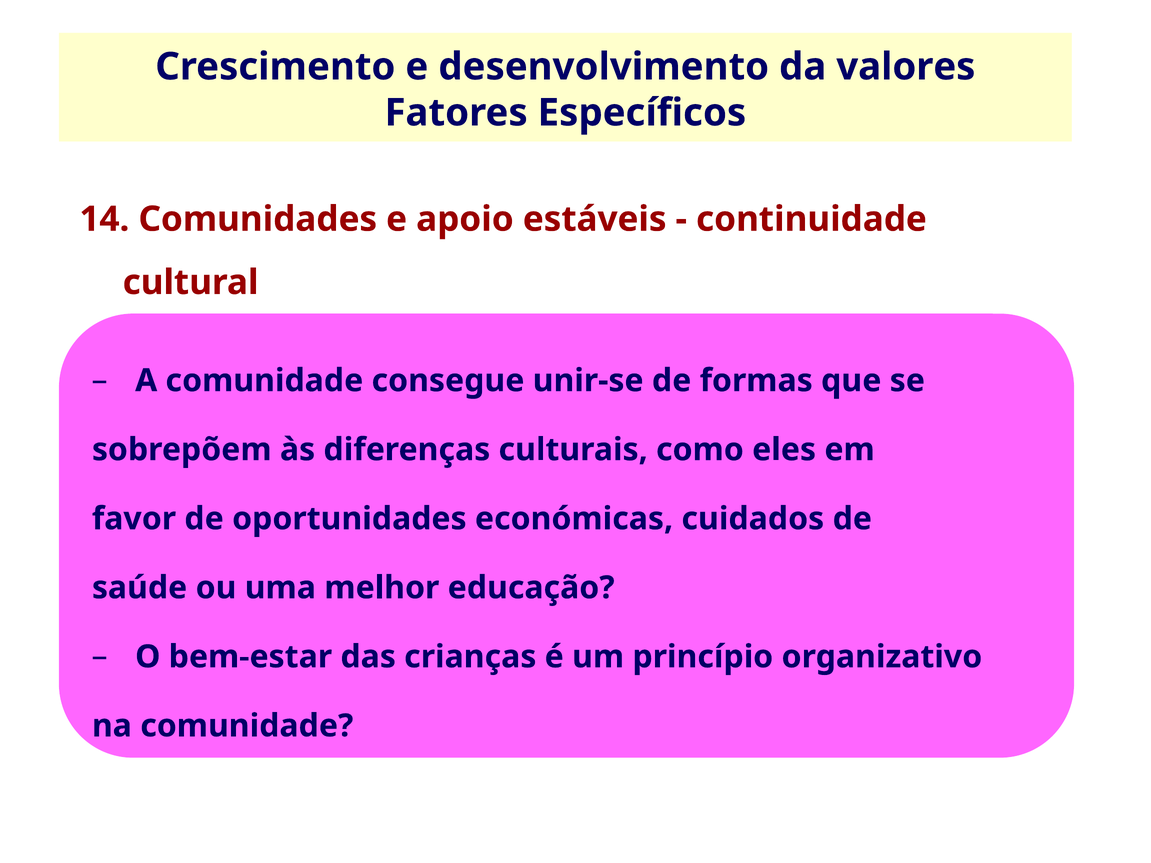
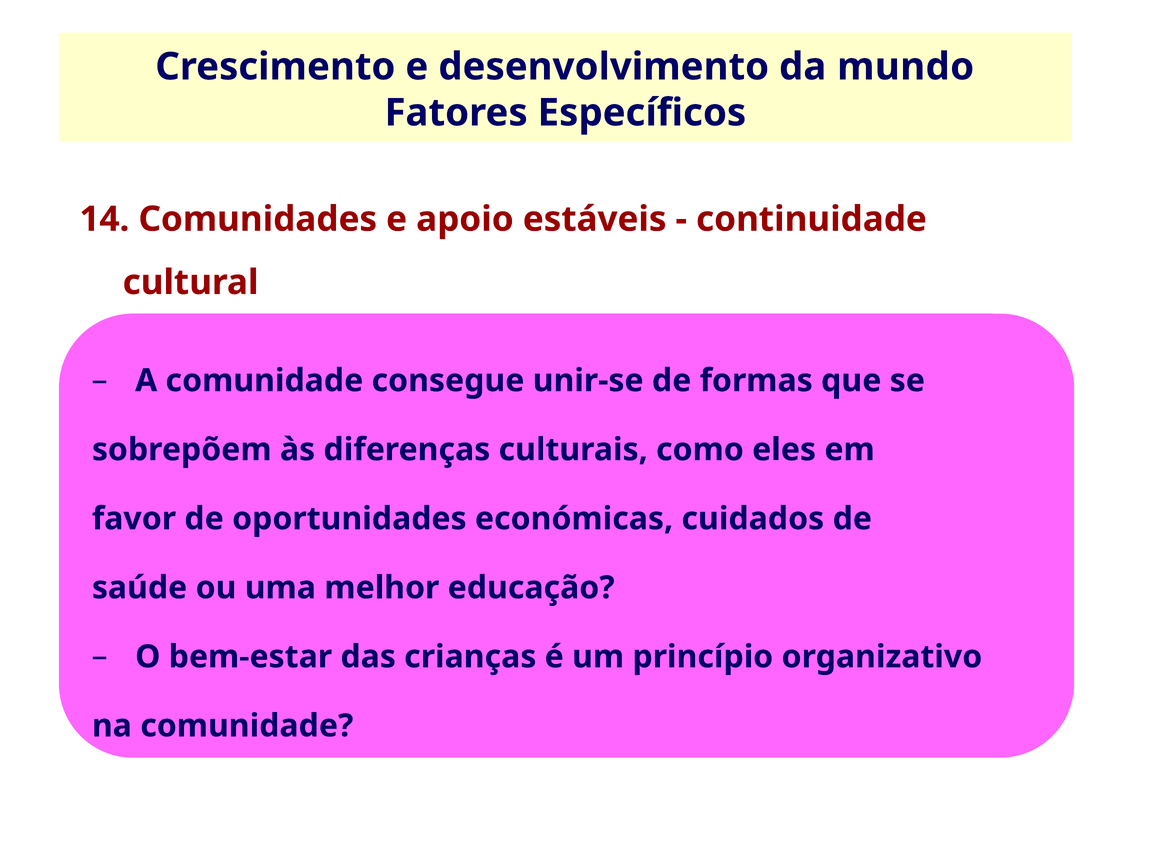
valores: valores -> mundo
